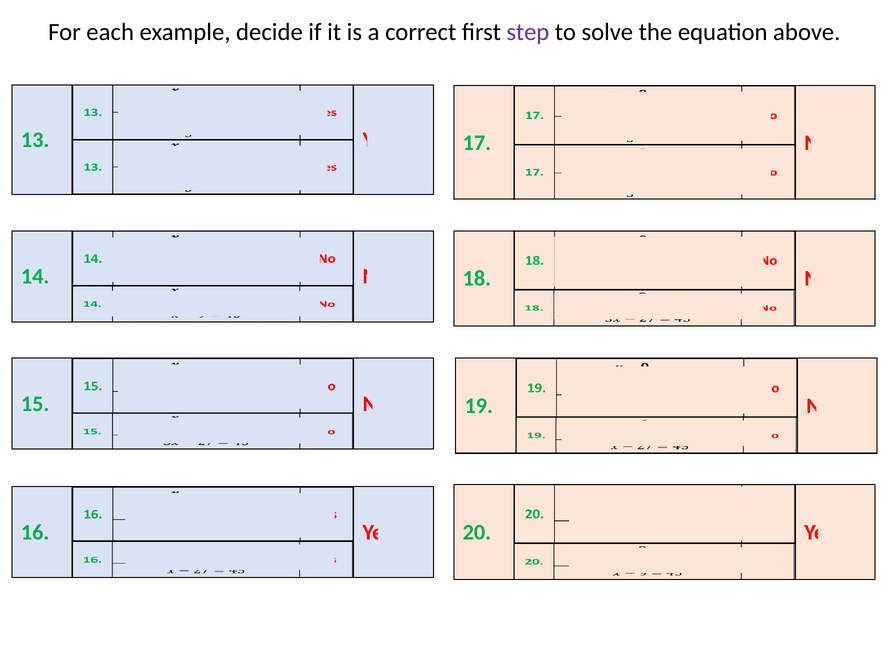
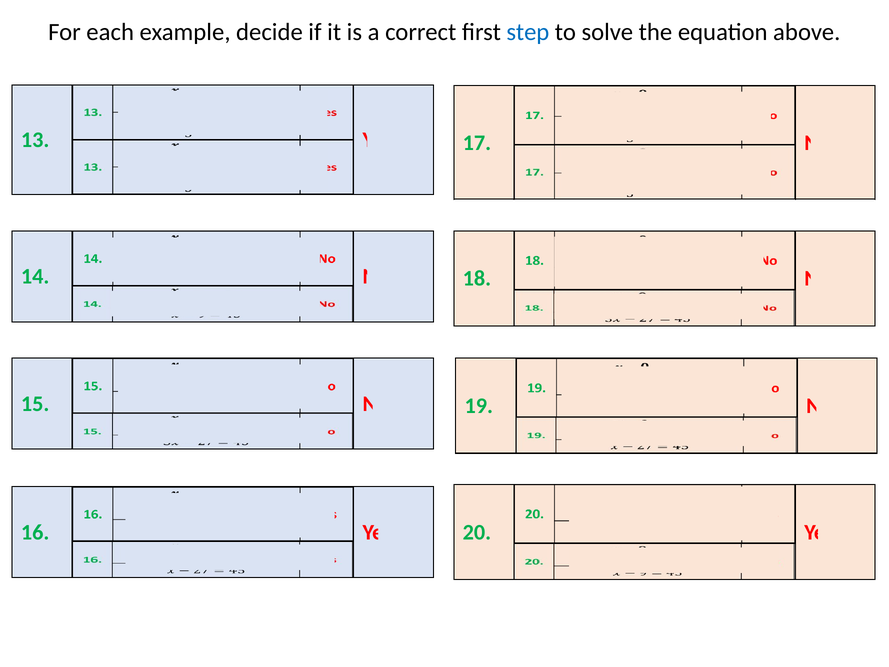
step colour: purple -> blue
